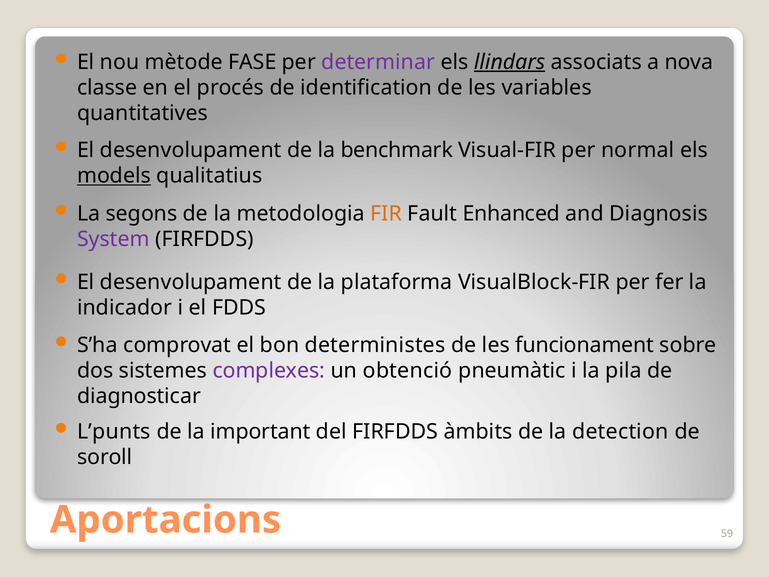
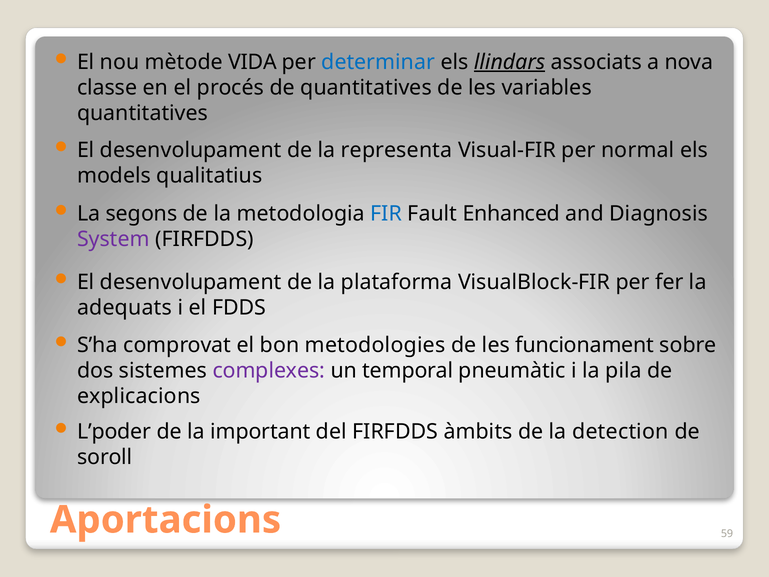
FASE: FASE -> VIDA
determinar colour: purple -> blue
de identification: identification -> quantitatives
benchmark: benchmark -> representa
models underline: present -> none
FIR colour: orange -> blue
indicador: indicador -> adequats
deterministes: deterministes -> metodologies
obtenció: obtenció -> temporal
diagnosticar: diagnosticar -> explicacions
L’punts: L’punts -> L’poder
